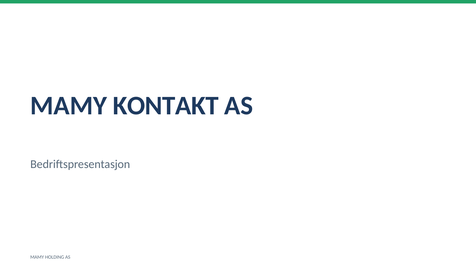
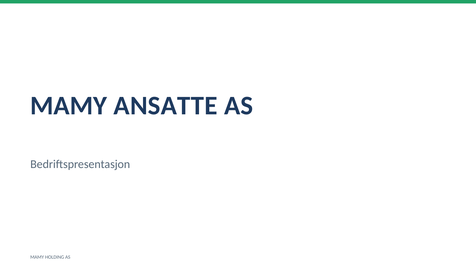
KONTAKT: KONTAKT -> ANSATTE
